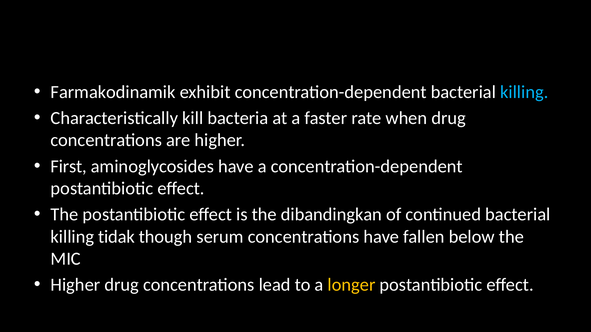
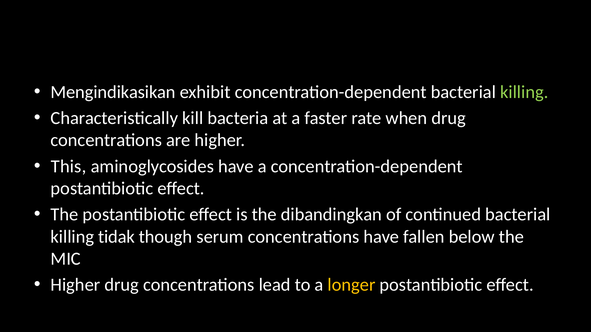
Farmakodinamik: Farmakodinamik -> Mengindikasikan
killing at (524, 92) colour: light blue -> light green
First: First -> This
